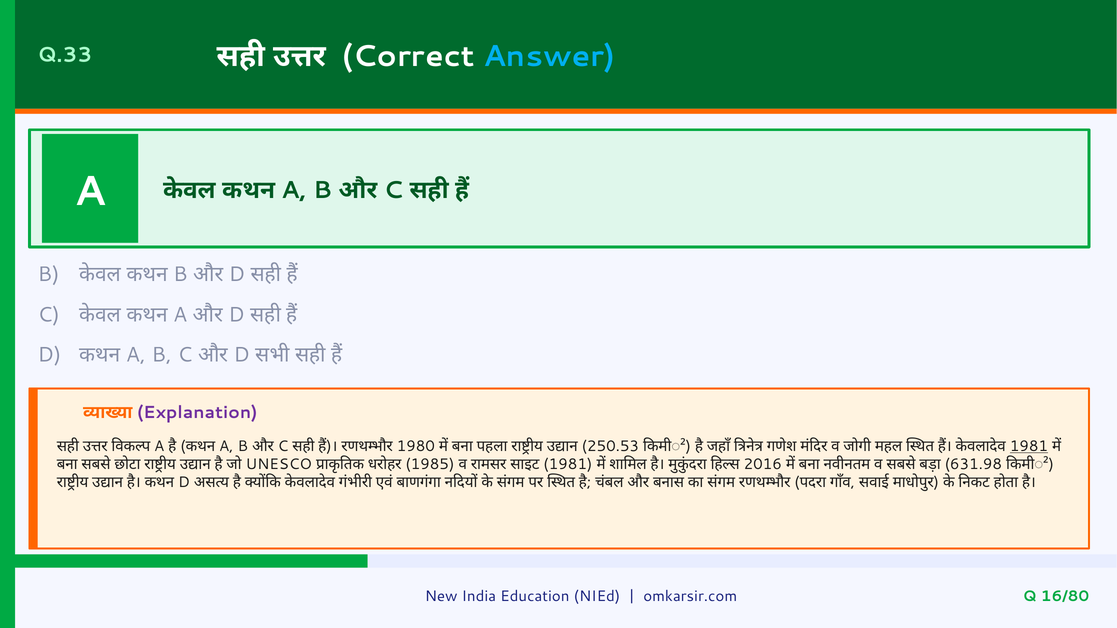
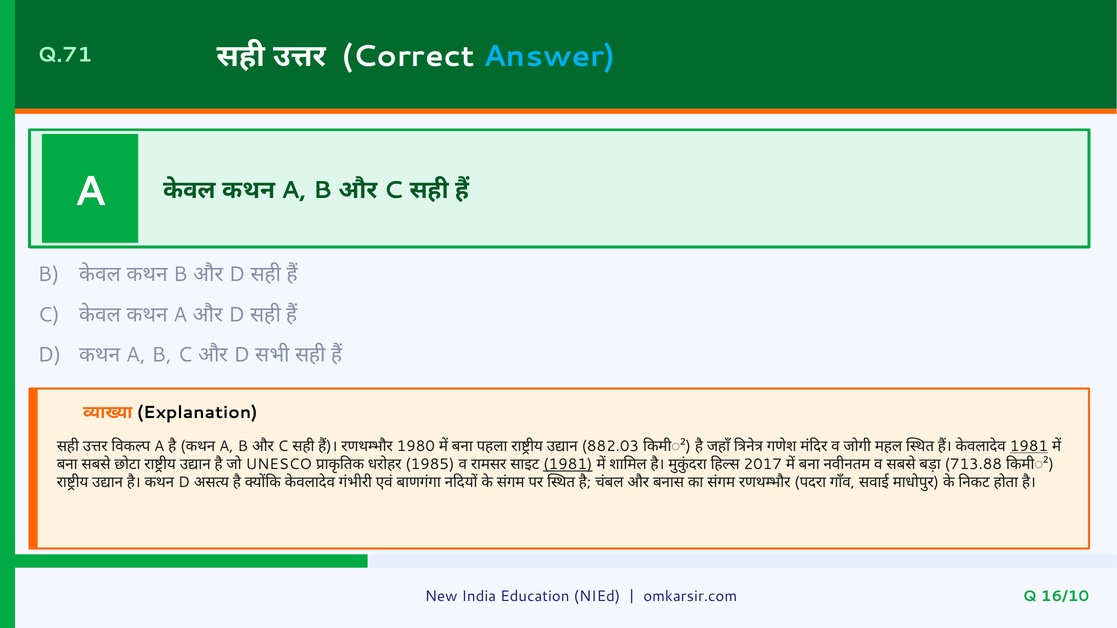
Q.33: Q.33 -> Q.71
Explanation colour: purple -> black
250.53: 250.53 -> 882.03
1981 at (568, 465) underline: none -> present
2016: 2016 -> 2017
631.98: 631.98 -> 713.88
16/80: 16/80 -> 16/10
